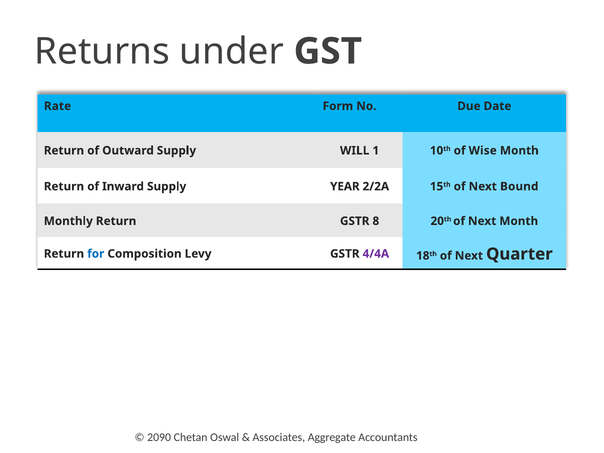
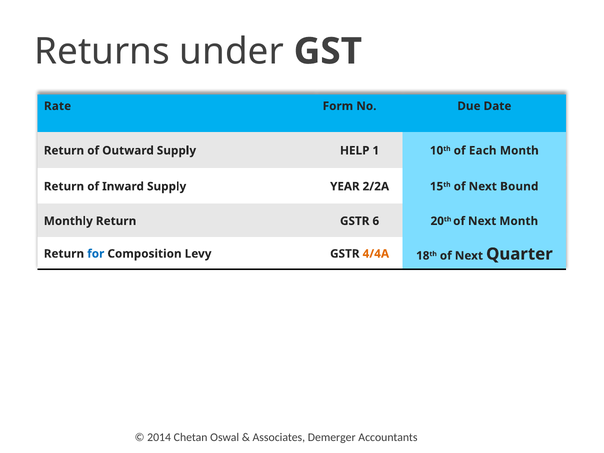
WILL: WILL -> HELP
Wise: Wise -> Each
8: 8 -> 6
4/4A colour: purple -> orange
2090: 2090 -> 2014
Aggregate: Aggregate -> Demerger
